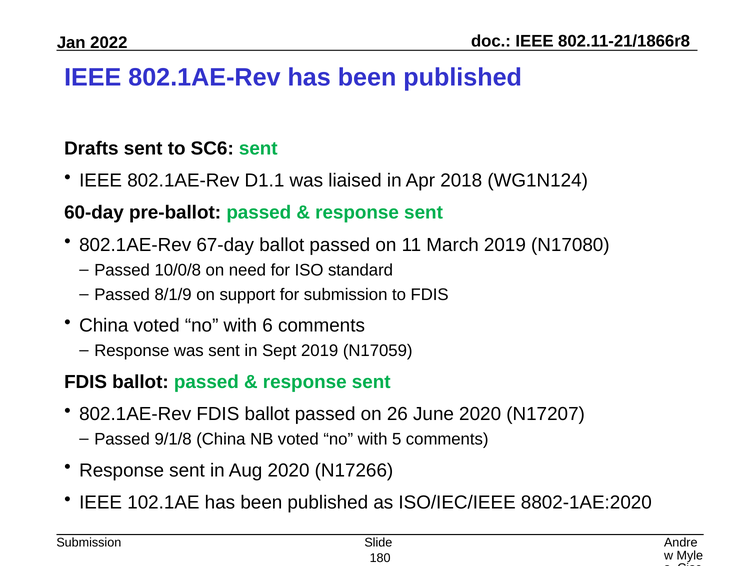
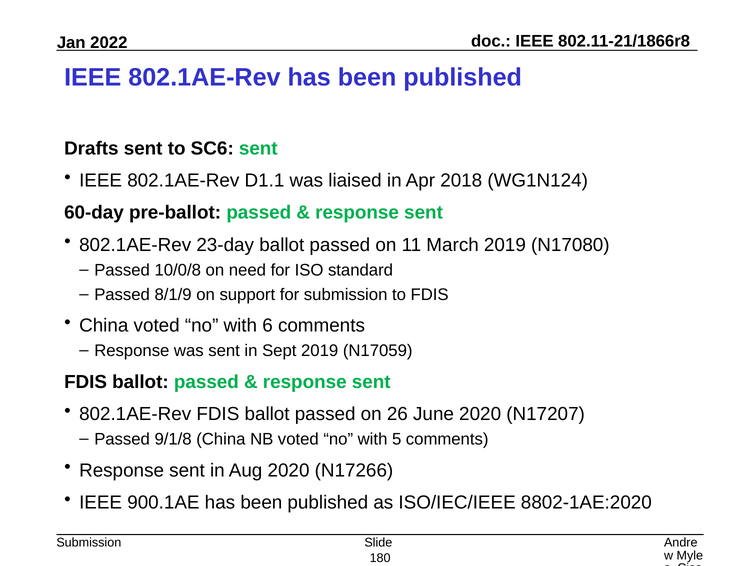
67-day: 67-day -> 23-day
102.1AE: 102.1AE -> 900.1AE
